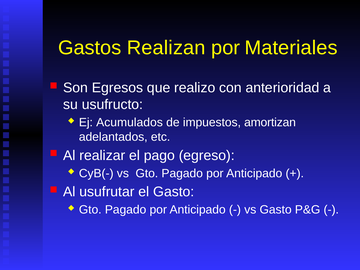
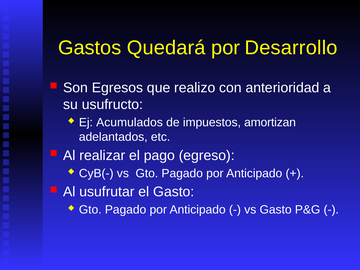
Realizan: Realizan -> Quedará
Materiales: Materiales -> Desarrollo
